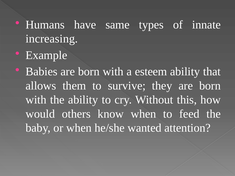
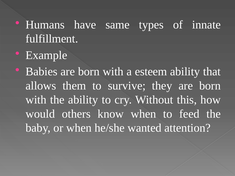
increasing: increasing -> fulfillment
